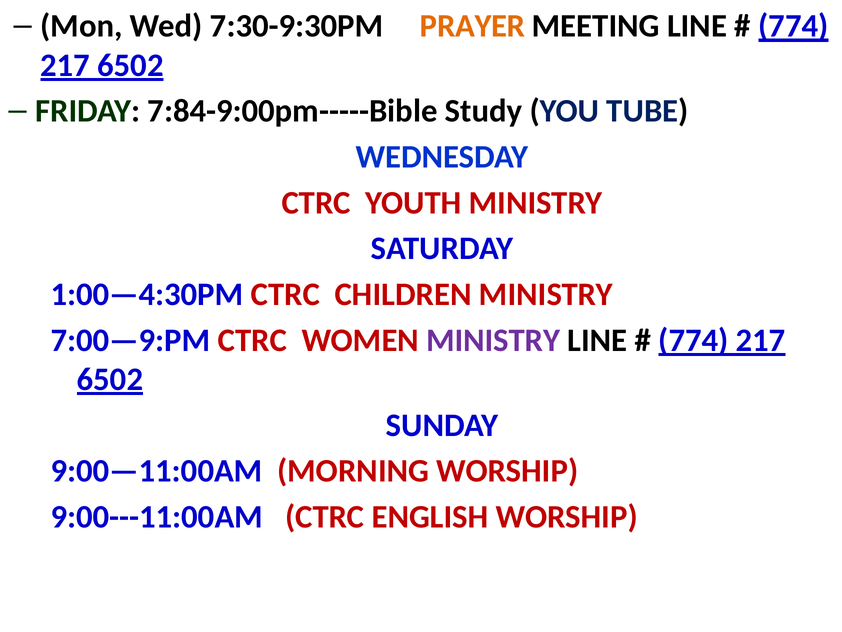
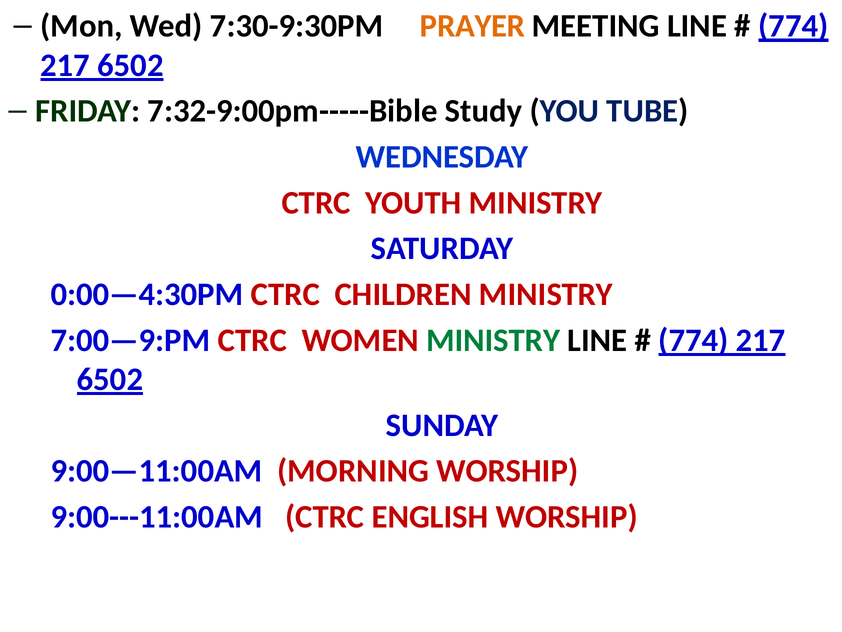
7:84-9:00pm-----Bible: 7:84-9:00pm-----Bible -> 7:32-9:00pm-----Bible
1:00—4:30PM: 1:00—4:30PM -> 0:00—4:30PM
MINISTRY at (493, 340) colour: purple -> green
